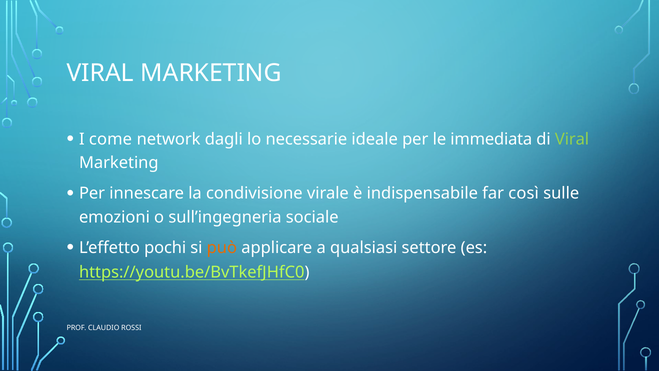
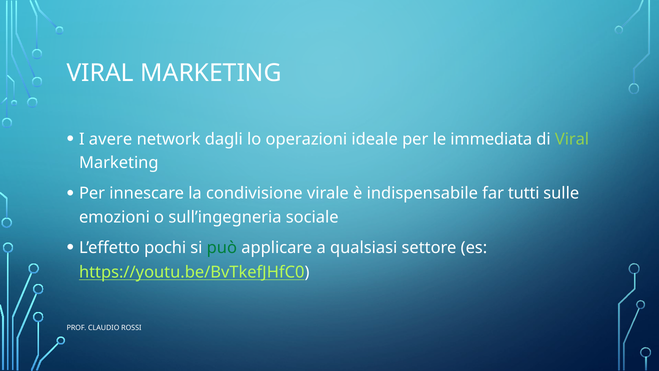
come: come -> avere
necessarie: necessarie -> operazioni
così: così -> tutti
può colour: orange -> green
